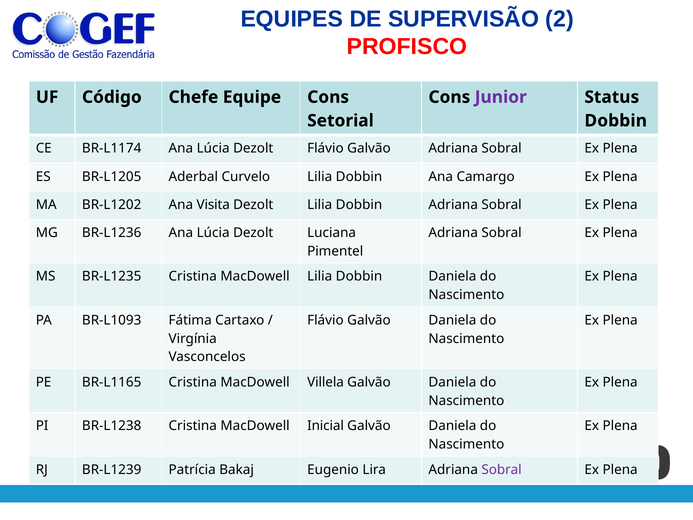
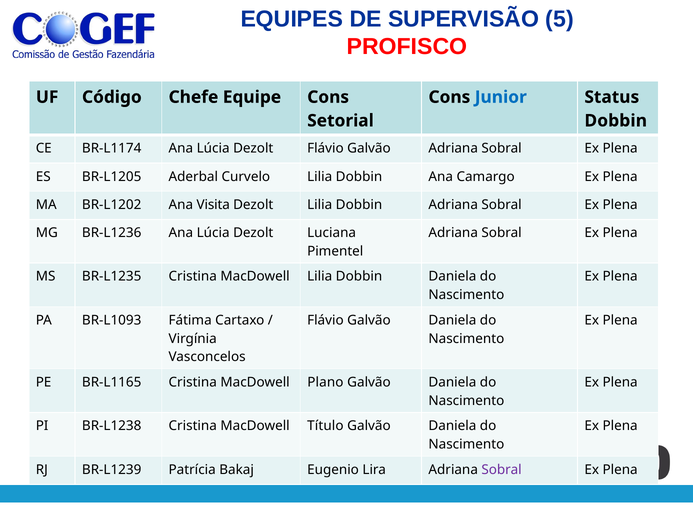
2: 2 -> 5
Junior colour: purple -> blue
Villela: Villela -> Plano
Inicial: Inicial -> Título
